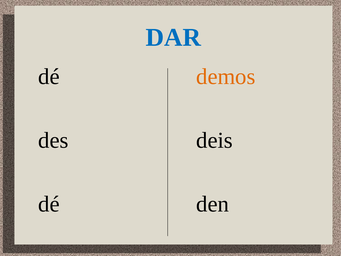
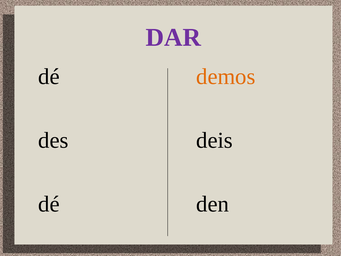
DAR colour: blue -> purple
